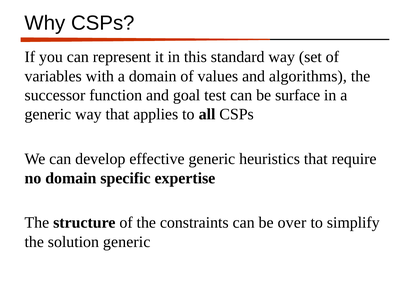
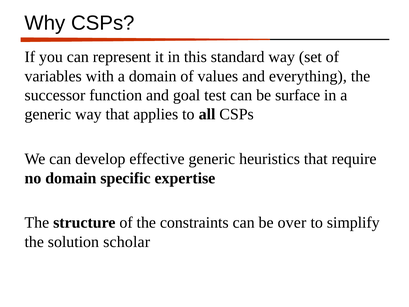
algorithms: algorithms -> everything
solution generic: generic -> scholar
